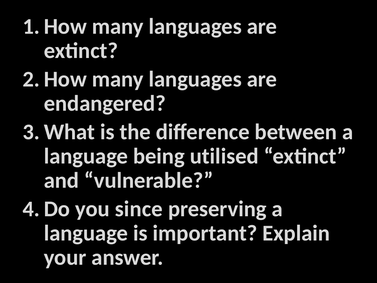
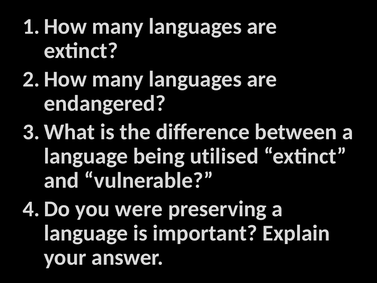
since: since -> were
